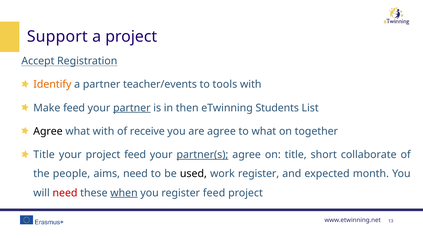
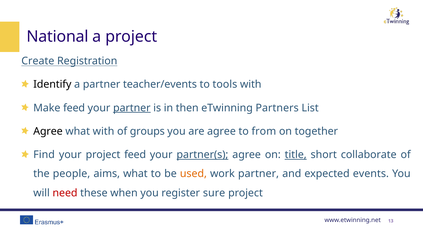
Support: Support -> National
Accept: Accept -> Create
Identify colour: orange -> black
Students: Students -> Partners
receive: receive -> groups
to what: what -> from
Title at (44, 155): Title -> Find
title at (296, 155) underline: none -> present
aims need: need -> what
used colour: black -> orange
work register: register -> partner
month: month -> events
when underline: present -> none
register feed: feed -> sure
